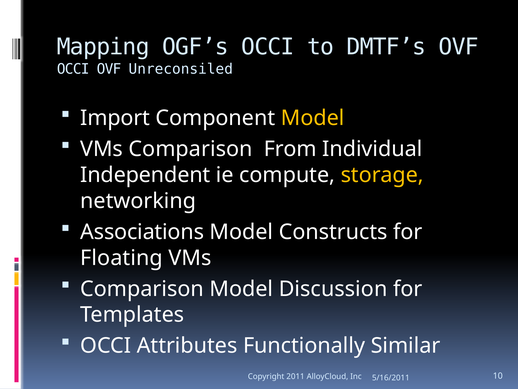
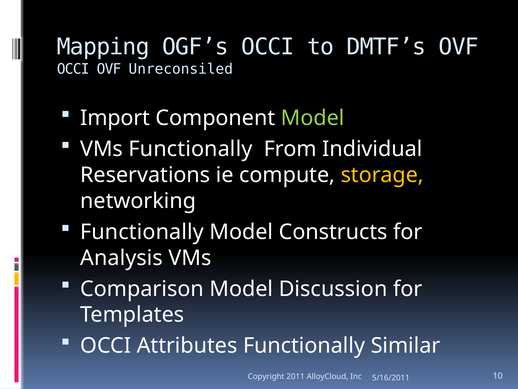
Model at (313, 118) colour: yellow -> light green
VMs Comparison: Comparison -> Functionally
Independent: Independent -> Reservations
Associations at (142, 232): Associations -> Functionally
Floating: Floating -> Analysis
